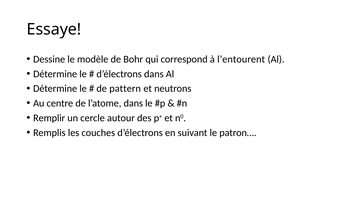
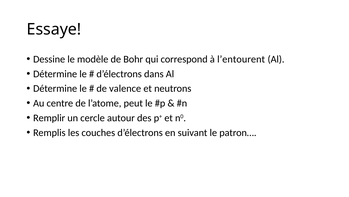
pattern: pattern -> valence
l’atome dans: dans -> peut
